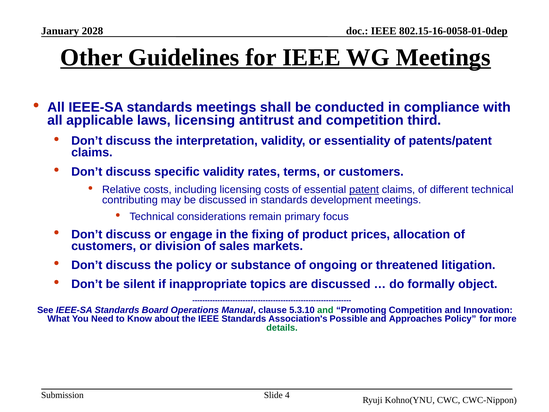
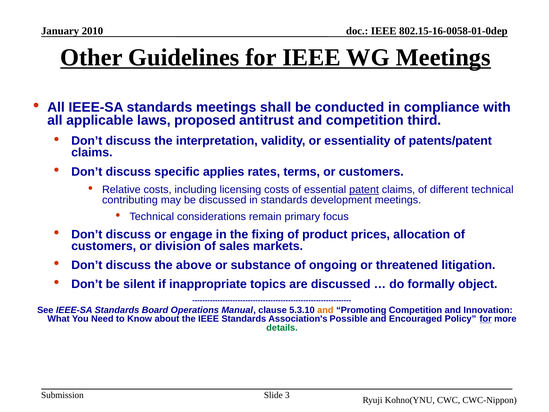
2028: 2028 -> 2010
laws licensing: licensing -> proposed
specific validity: validity -> applies
the policy: policy -> above
and at (325, 310) colour: green -> orange
Approaches: Approaches -> Encouraged
for at (486, 319) underline: none -> present
4: 4 -> 3
